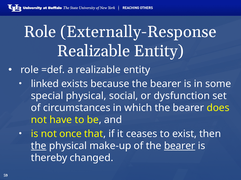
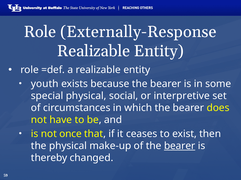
linked: linked -> youth
dysfunction: dysfunction -> interpretive
the at (39, 146) underline: present -> none
